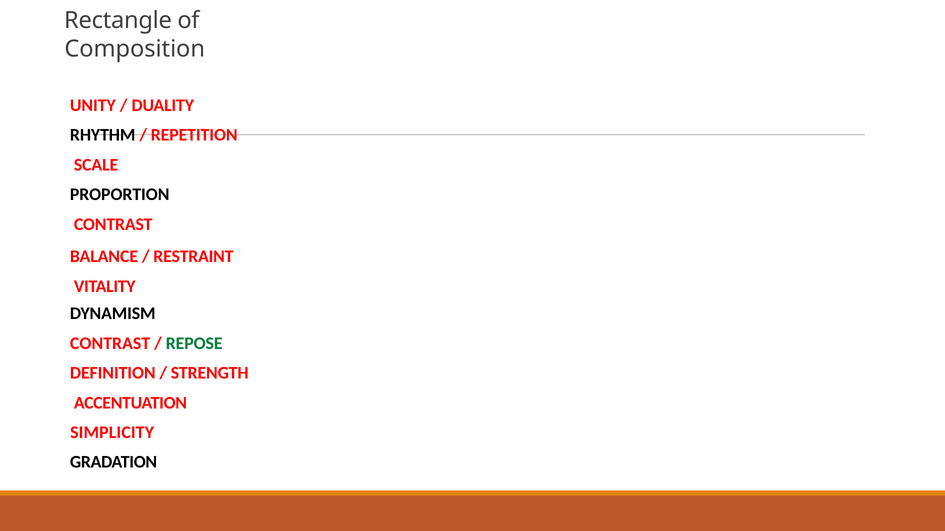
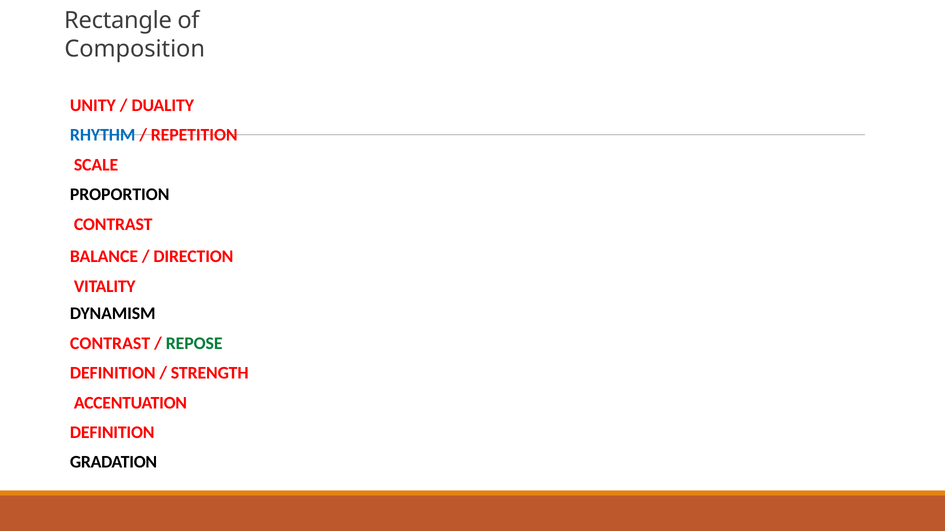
RHYTHM colour: black -> blue
RESTRAINT: RESTRAINT -> DIRECTION
SIMPLICITY at (112, 433): SIMPLICITY -> DEFINITION
